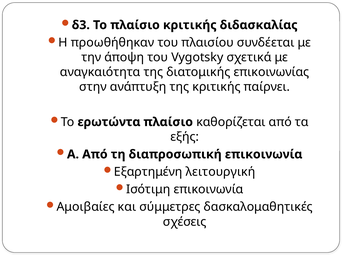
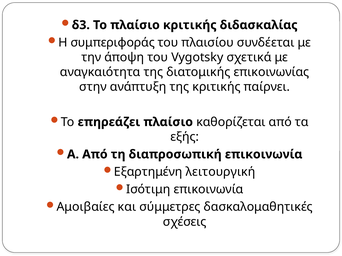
προωθήθηκαν: προωθήθηκαν -> συμπεριφοράς
ερωτώντα: ερωτώντα -> επηρεάζει
